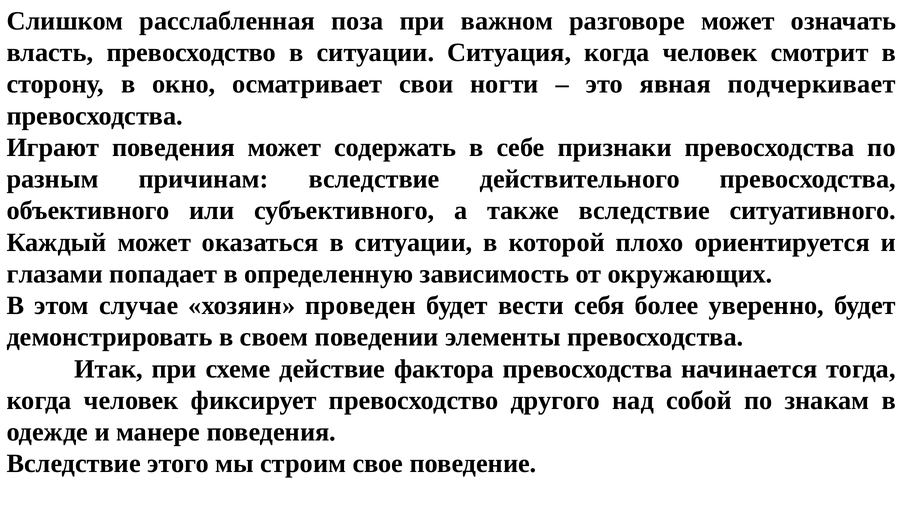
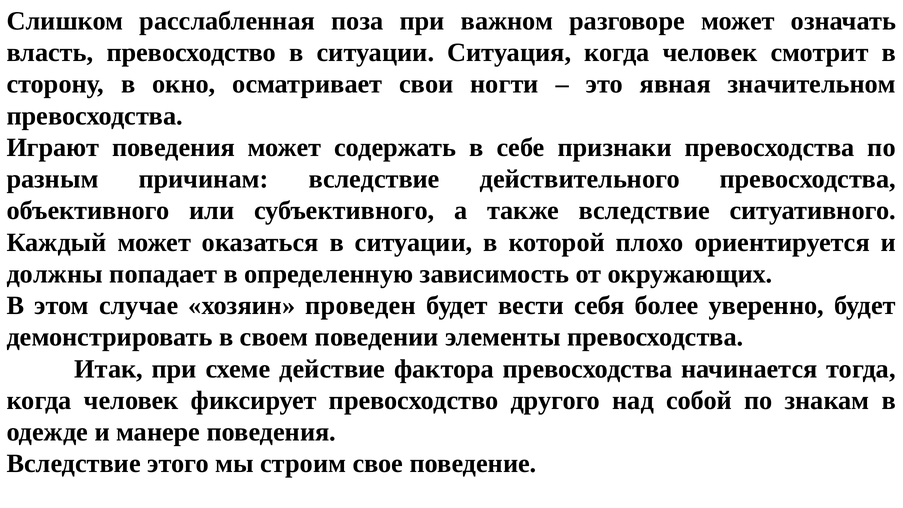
подчеркивает: подчеркивает -> значительном
глазами: глазами -> должны
